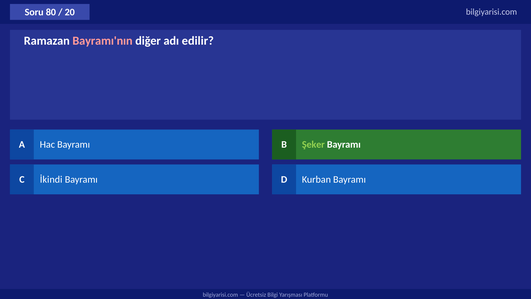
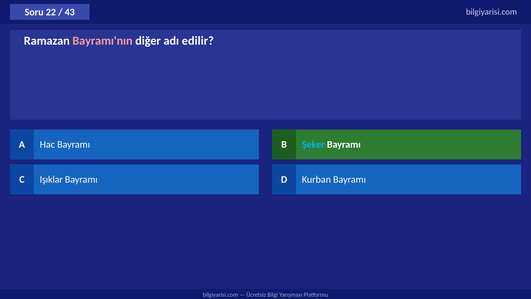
80: 80 -> 22
20: 20 -> 43
Şeker colour: light green -> light blue
İkindi: İkindi -> Işıklar
